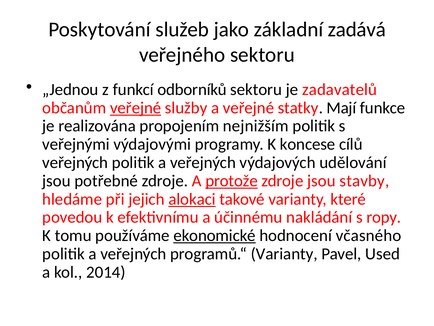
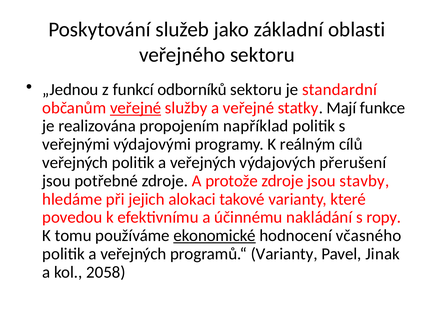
zadává: zadává -> oblasti
zadavatelů: zadavatelů -> standardní
nejnižším: nejnižším -> například
koncese: koncese -> reálným
udělování: udělování -> přerušení
protože underline: present -> none
alokaci underline: present -> none
Used: Used -> Jinak
2014: 2014 -> 2058
